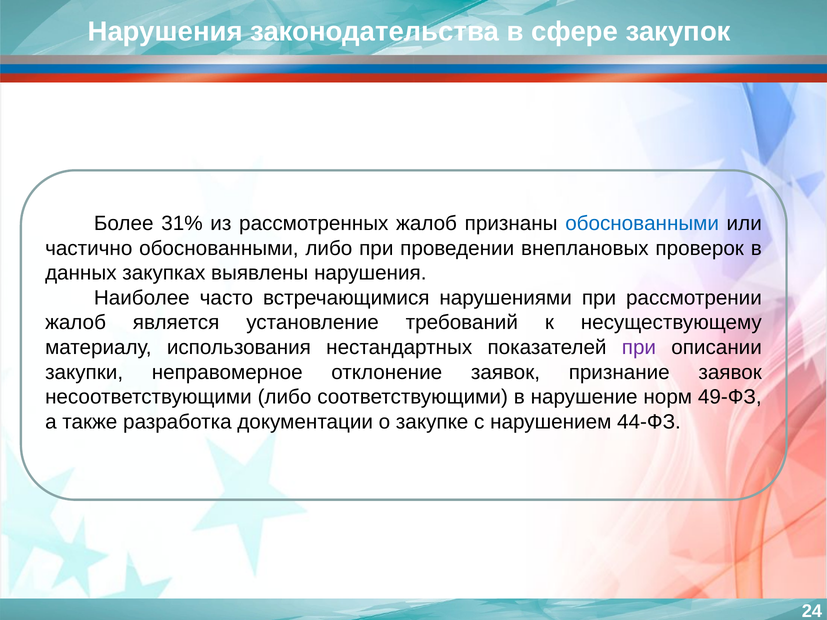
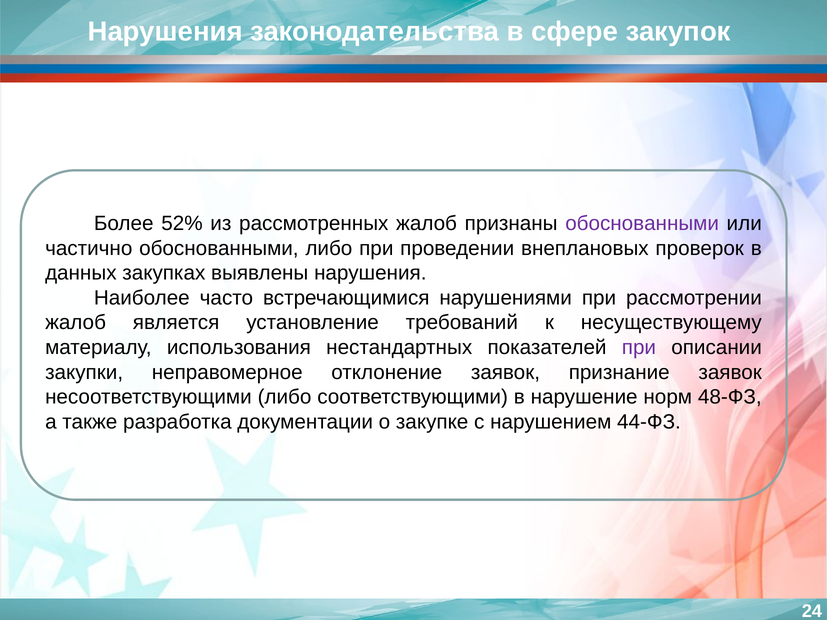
31%: 31% -> 52%
обоснованными at (642, 224) colour: blue -> purple
49-ФЗ: 49-ФЗ -> 48-ФЗ
